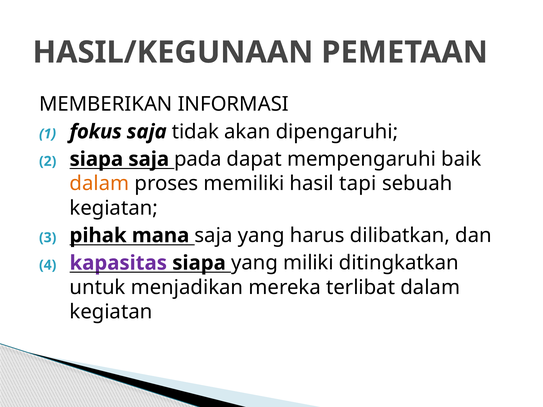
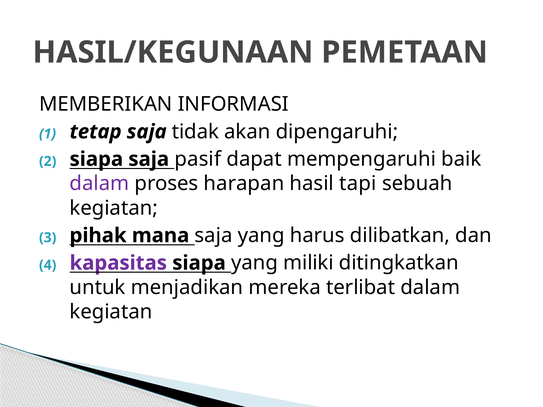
fokus: fokus -> tetap
pada: pada -> pasif
dalam at (99, 184) colour: orange -> purple
memiliki: memiliki -> harapan
